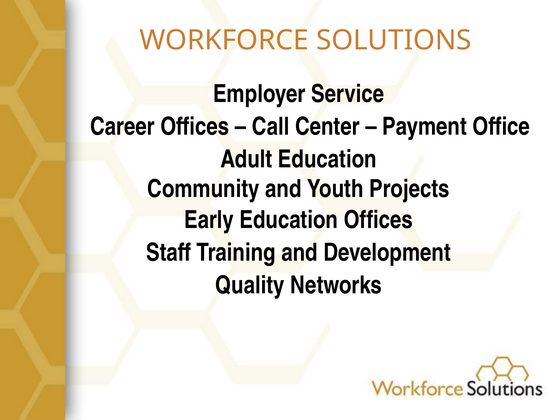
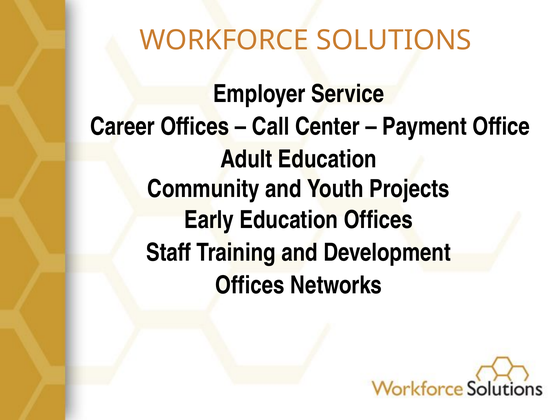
Quality at (250, 285): Quality -> Offices
